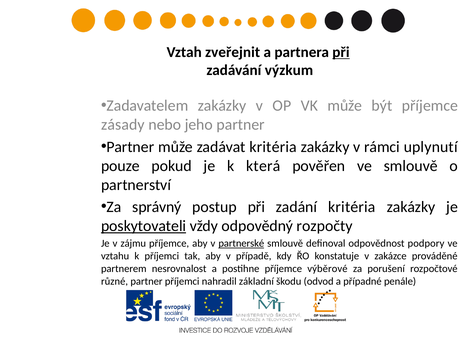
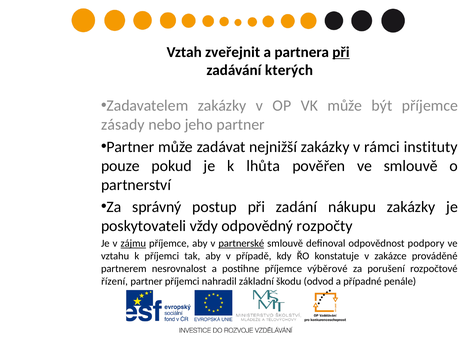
výzkum: výzkum -> kterých
zadávat kritéria: kritéria -> nejnižší
uplynutí: uplynutí -> instituty
která: která -> lhůta
zadání kritéria: kritéria -> nákupu
poskytovateli underline: present -> none
zájmu underline: none -> present
různé: různé -> řízení
